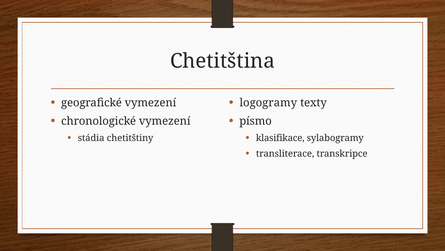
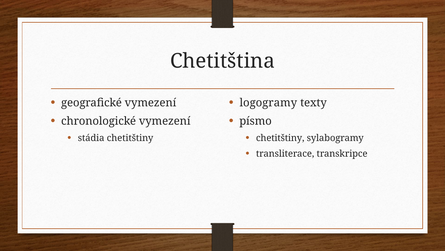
klasifikace at (280, 138): klasifikace -> chetitštiny
